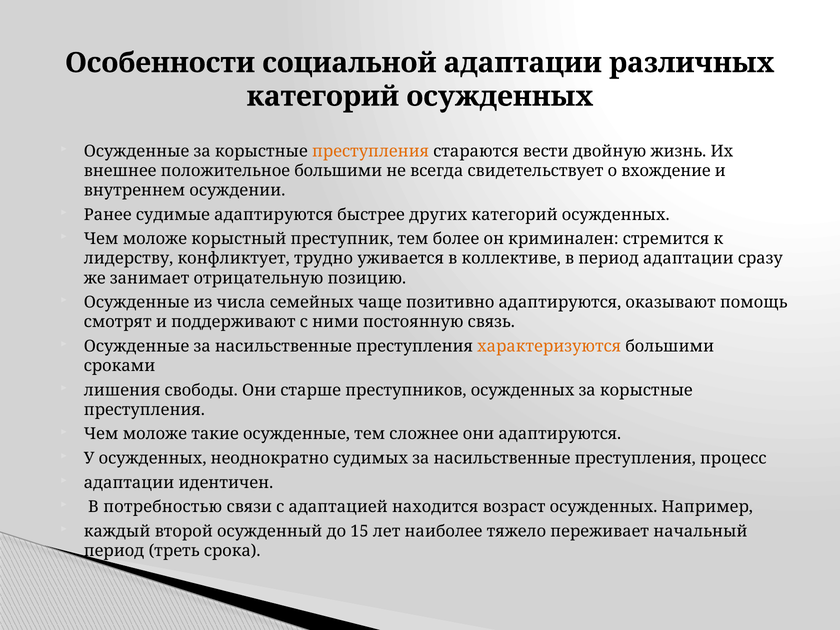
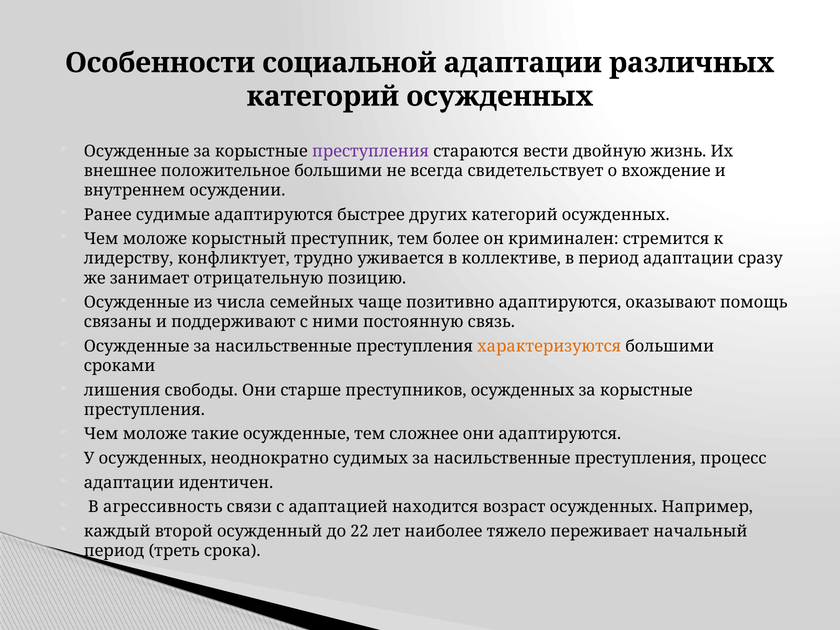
преступления at (371, 151) colour: orange -> purple
смотрят: смотрят -> связаны
потребностью: потребностью -> агрессивность
15: 15 -> 22
